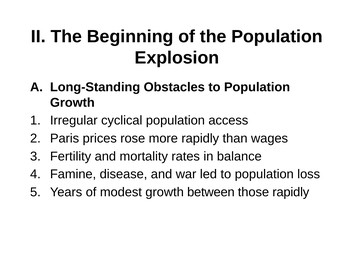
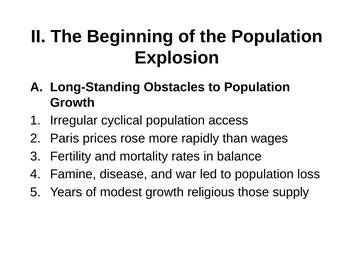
between: between -> religious
those rapidly: rapidly -> supply
